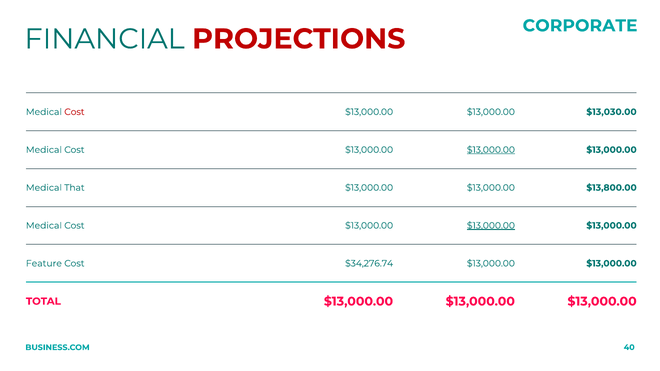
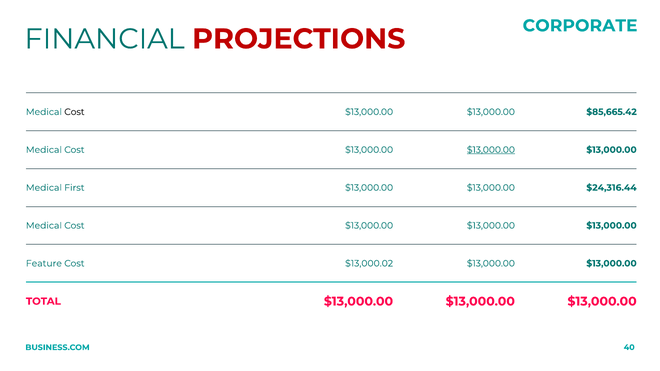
Cost at (74, 112) colour: red -> black
$13,030.00: $13,030.00 -> $85,665.42
That: That -> First
$13,800.00: $13,800.00 -> $24,316.44
$13,000.00 at (491, 226) underline: present -> none
$34,276.74: $34,276.74 -> $13,000.02
